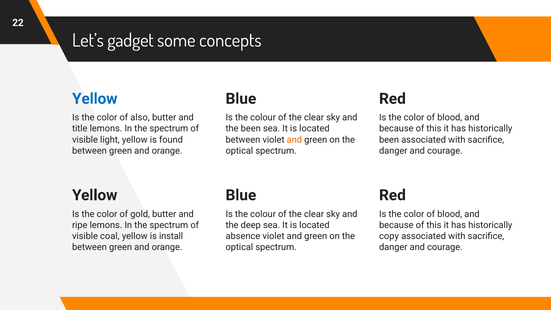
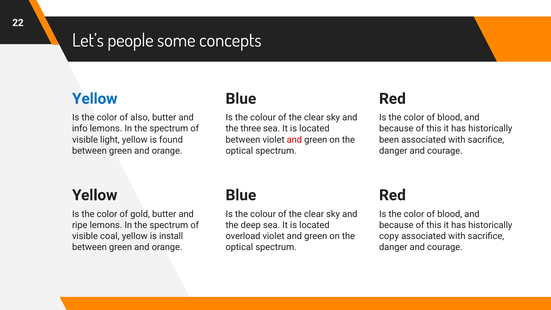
gadget: gadget -> people
title: title -> info
the been: been -> three
and at (294, 140) colour: orange -> red
absence: absence -> overload
